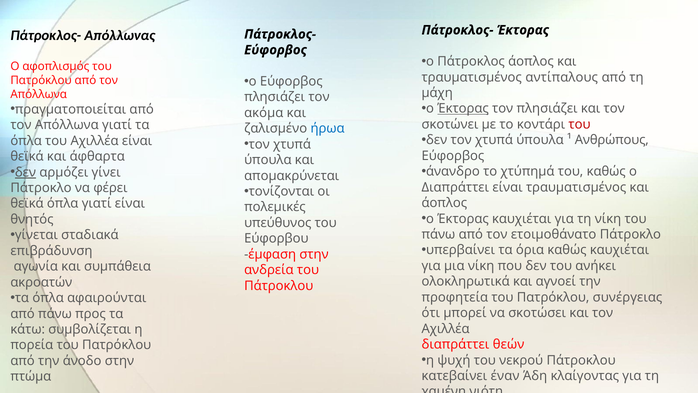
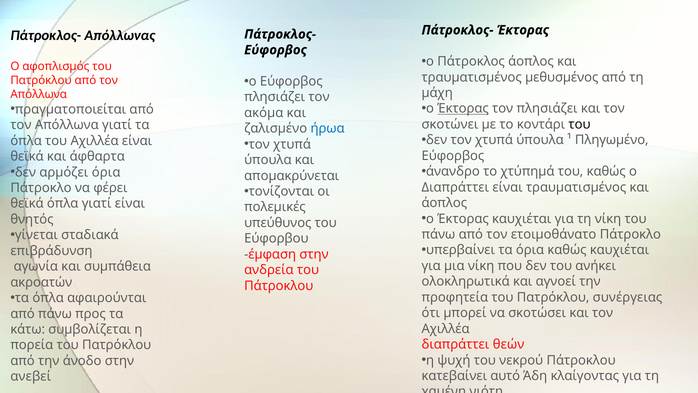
αντίπαλους: αντίπαλους -> μεθυσμένος
του at (580, 124) colour: red -> black
Ανθρώπους: Ανθρώπους -> Πληγωμένο
δεν at (25, 172) underline: present -> none
αρμόζει γίνει: γίνει -> όρια
έναν: έναν -> αυτό
πτώμα: πτώμα -> ανεβεί
